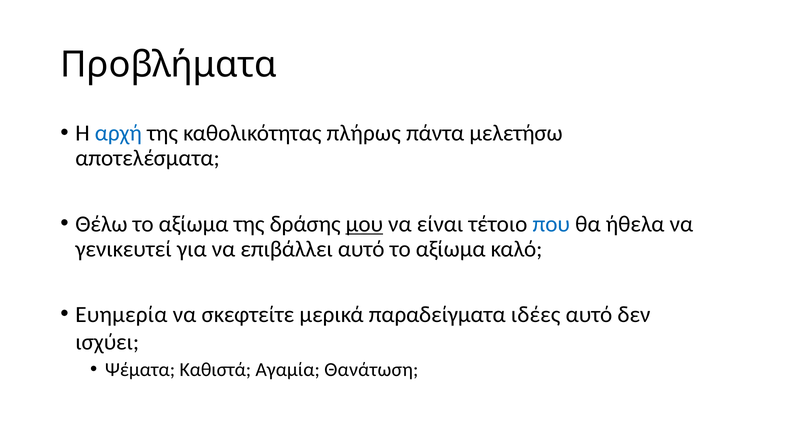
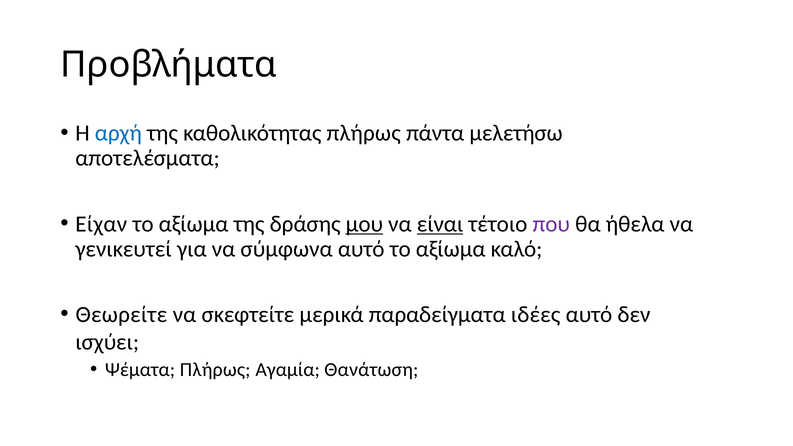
Θέλω: Θέλω -> Είχαν
είναι underline: none -> present
που colour: blue -> purple
επιβάλλει: επιβάλλει -> σύμφωνα
Ευημερία: Ευημερία -> Θεωρείτε
Ψέματα Καθιστά: Καθιστά -> Πλήρως
